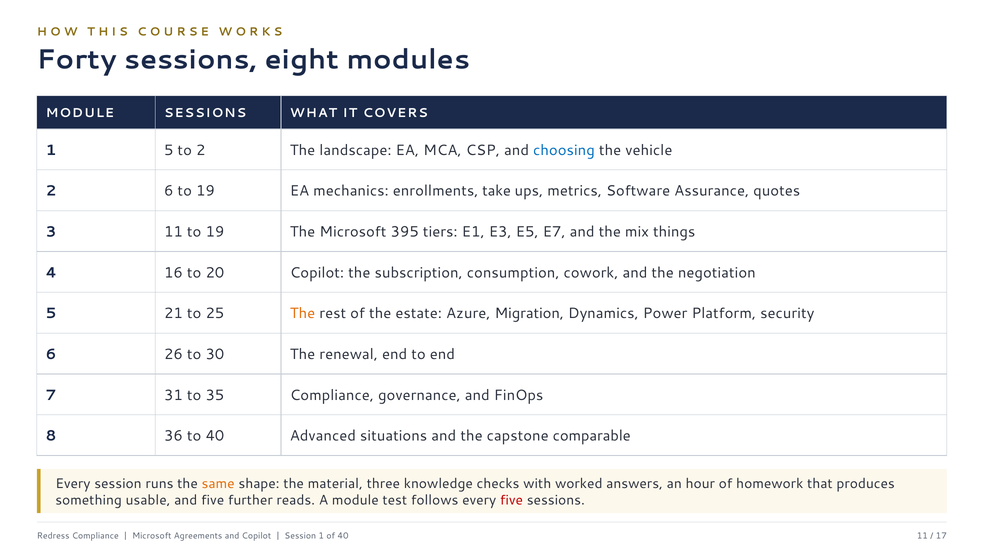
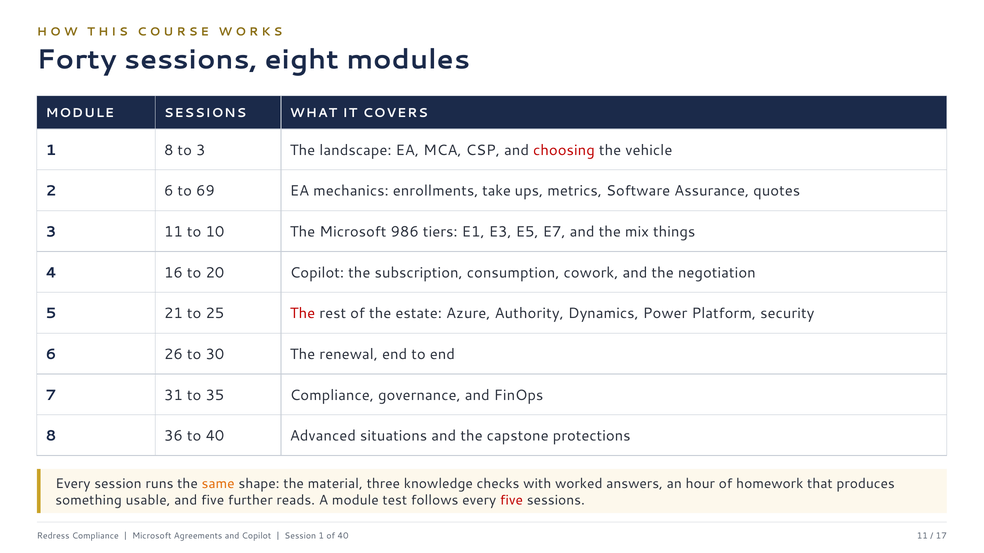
1 5: 5 -> 8
to 2: 2 -> 3
choosing colour: blue -> red
6 to 19: 19 -> 69
11 to 19: 19 -> 10
395: 395 -> 986
The at (303, 314) colour: orange -> red
Migration: Migration -> Authority
comparable: comparable -> protections
